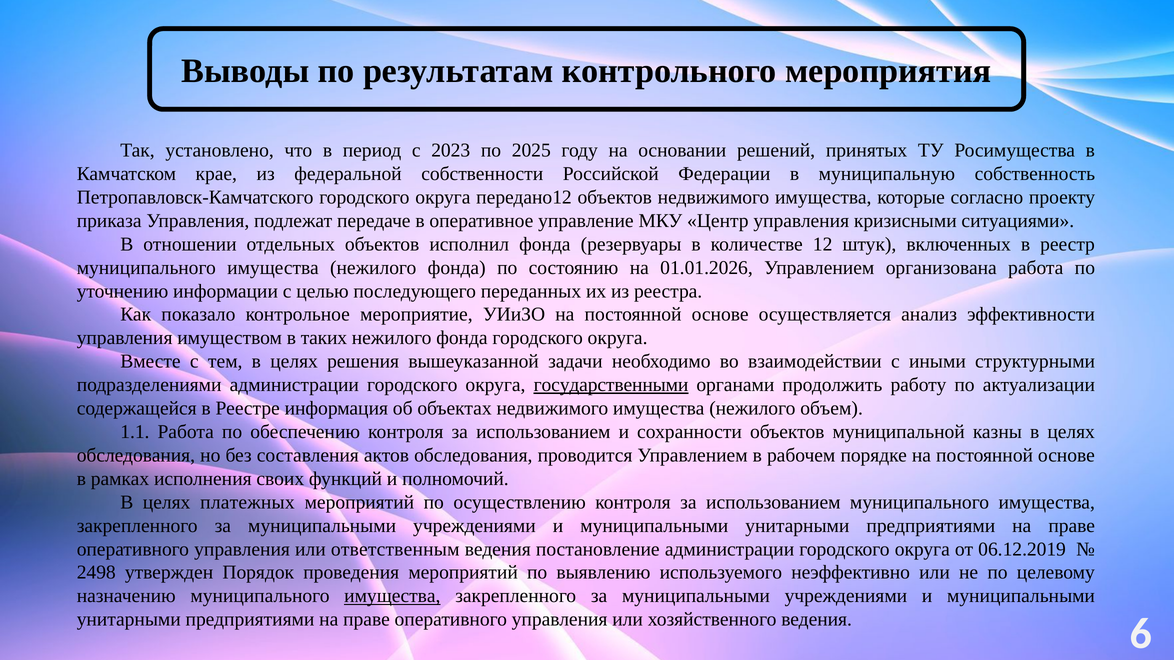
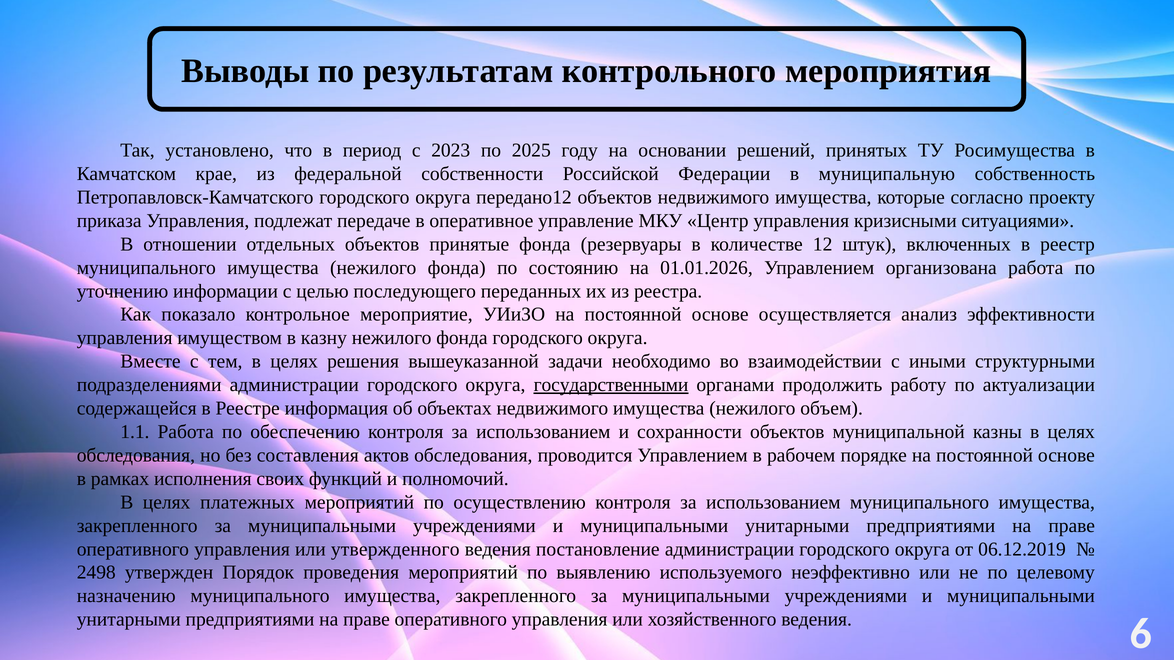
исполнил: исполнил -> принятые
таких: таких -> казну
ответственным: ответственным -> утвержденного
имущества at (392, 596) underline: present -> none
